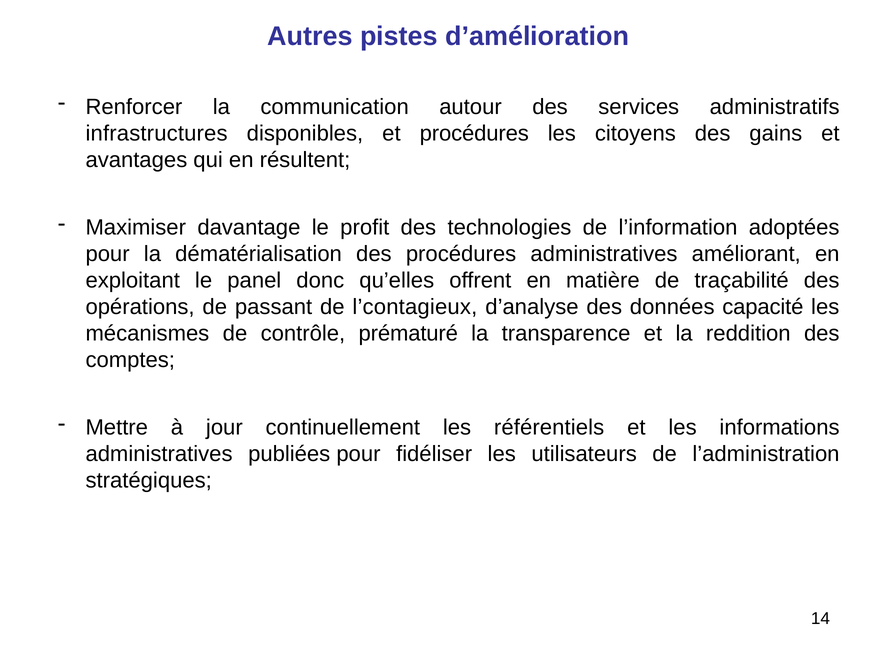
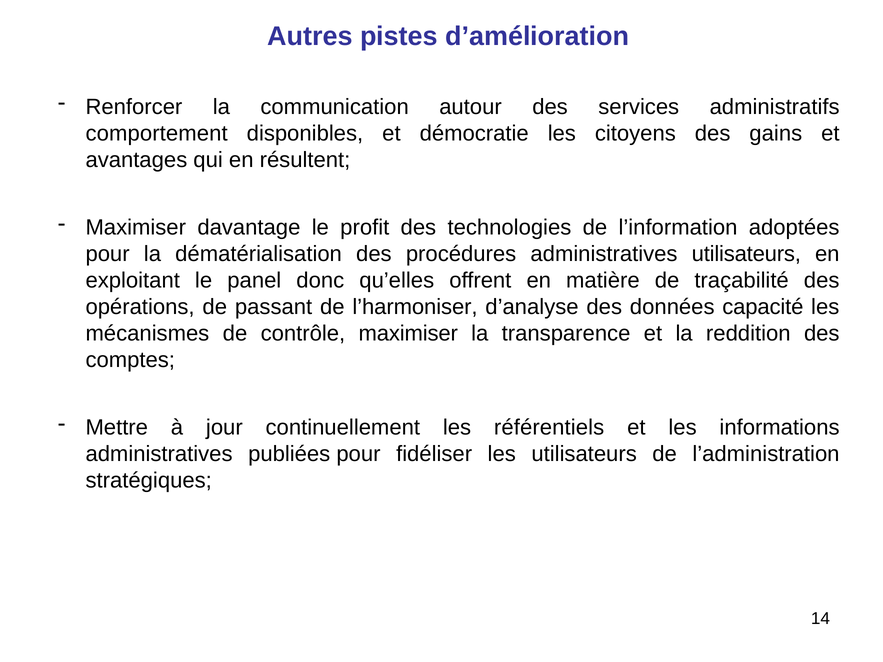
infrastructures: infrastructures -> comportement
et procédures: procédures -> démocratie
administratives améliorant: améliorant -> utilisateurs
l’contagieux: l’contagieux -> l’harmoniser
contrôle prématuré: prématuré -> maximiser
